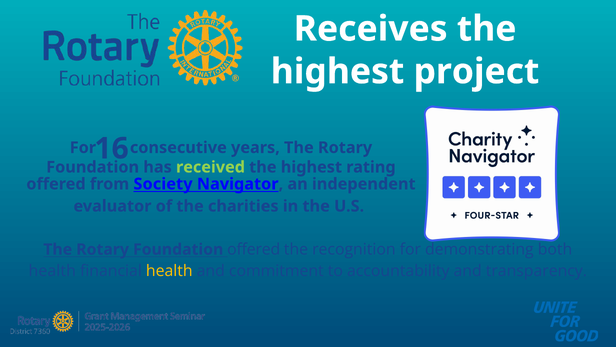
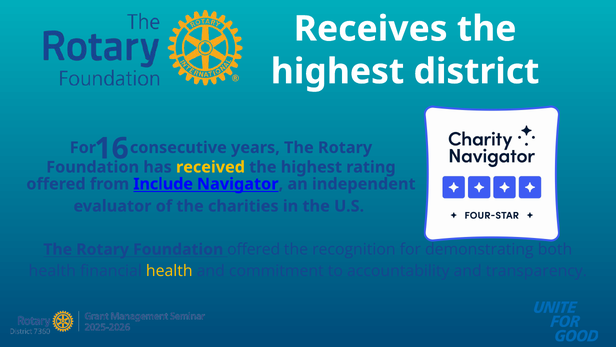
project: project -> district
received colour: light green -> yellow
Society: Society -> Include
